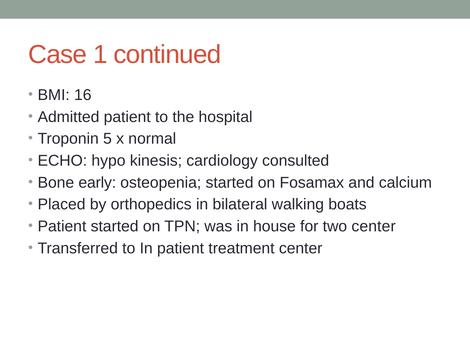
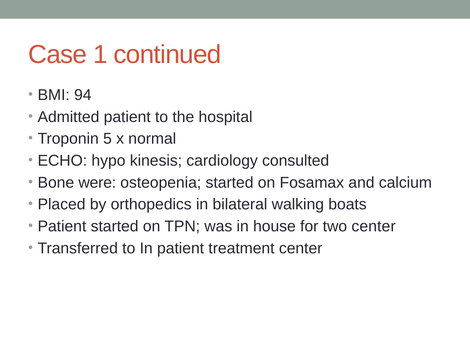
16: 16 -> 94
early: early -> were
